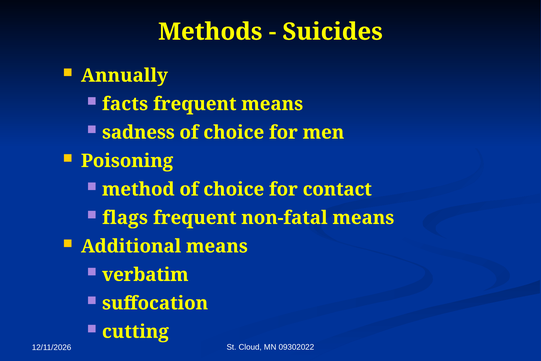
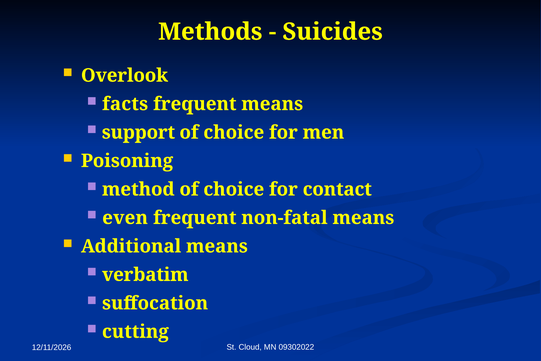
Annually: Annually -> Overlook
sadness: sadness -> support
flags: flags -> even
